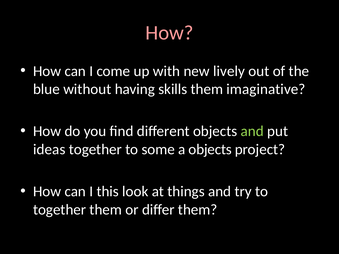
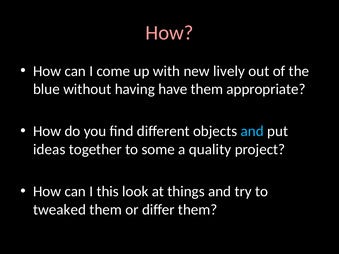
skills: skills -> have
imaginative: imaginative -> appropriate
and at (252, 131) colour: light green -> light blue
a objects: objects -> quality
together at (60, 210): together -> tweaked
